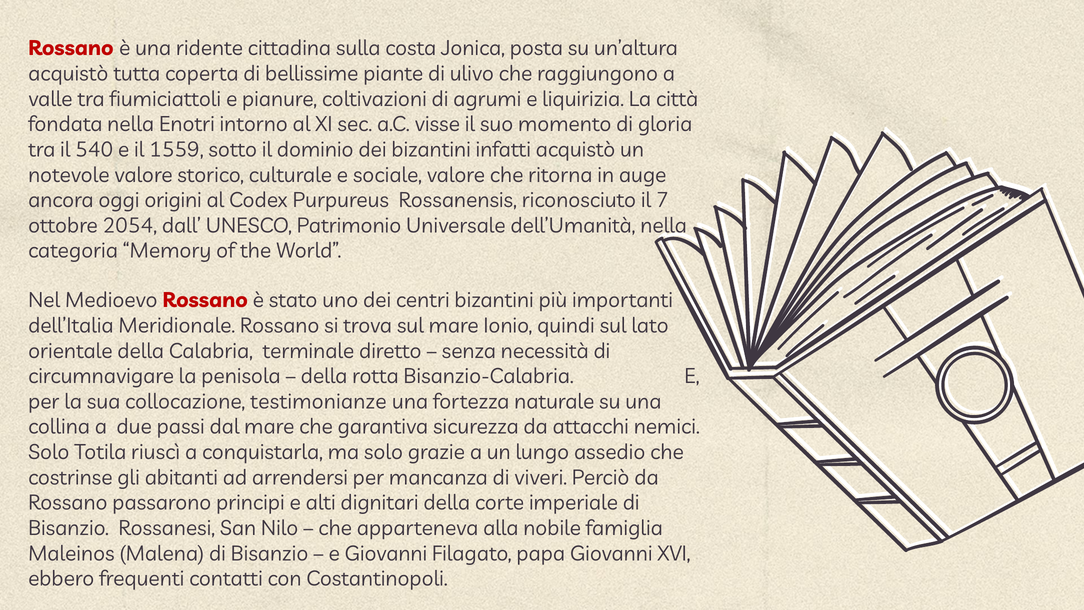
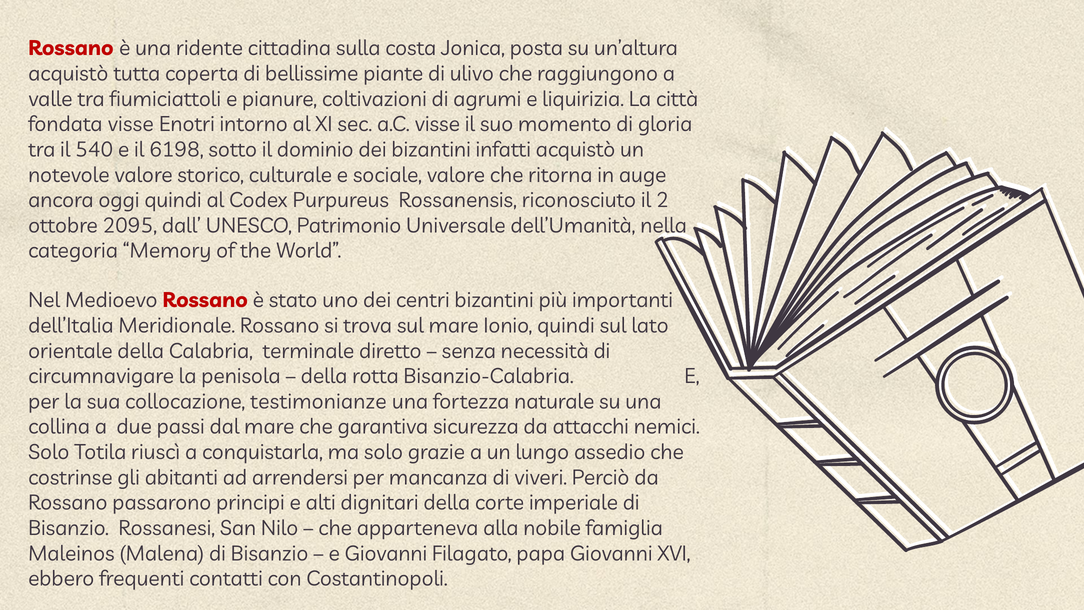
fondata nella: nella -> visse
1559: 1559 -> 6198
oggi origini: origini -> quindi
7: 7 -> 2
2054: 2054 -> 2095
